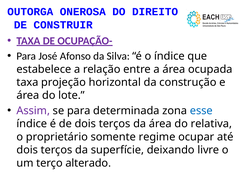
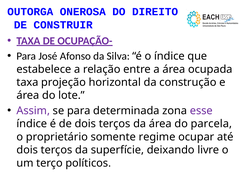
esse colour: blue -> purple
relativa: relativa -> parcela
alterado: alterado -> políticos
